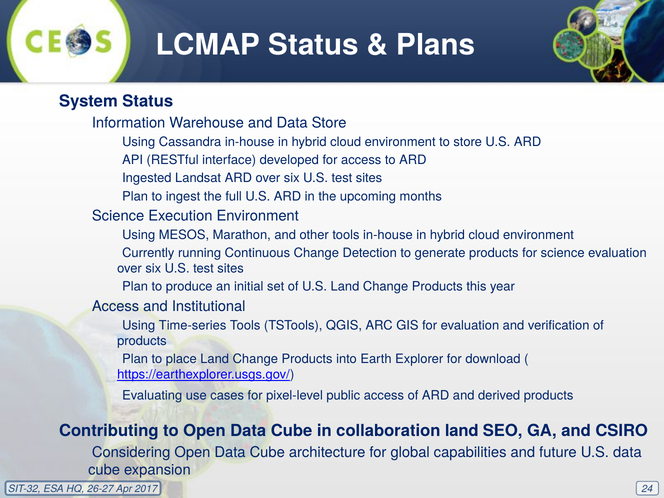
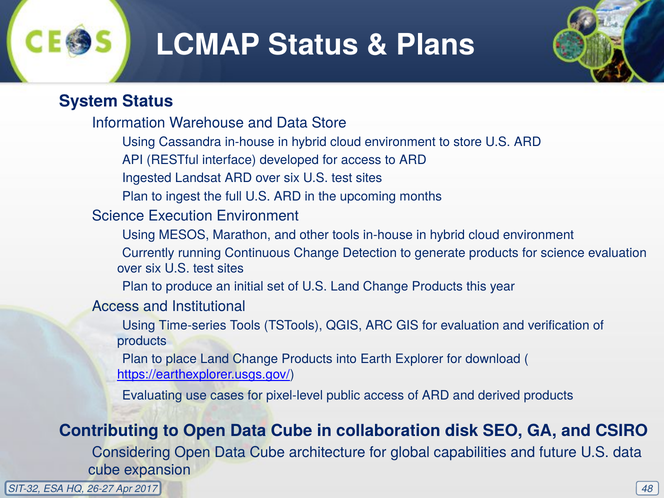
collaboration land: land -> disk
24: 24 -> 48
